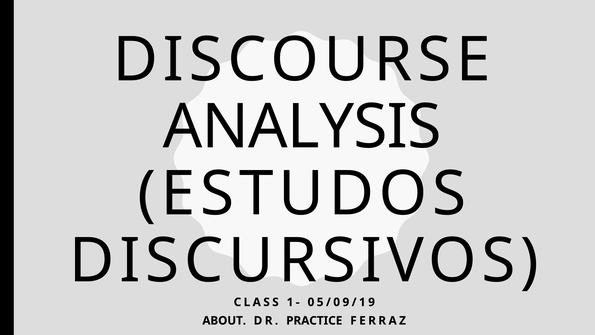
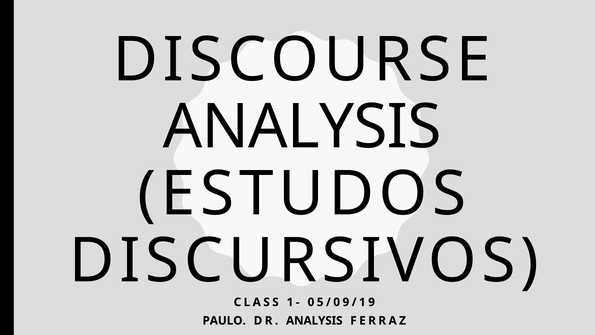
ABOUT: ABOUT -> PAULO
DR PRACTICE: PRACTICE -> ANALYSIS
